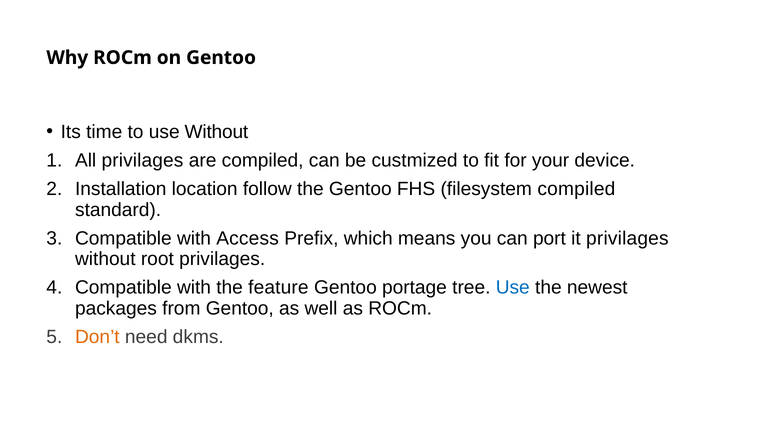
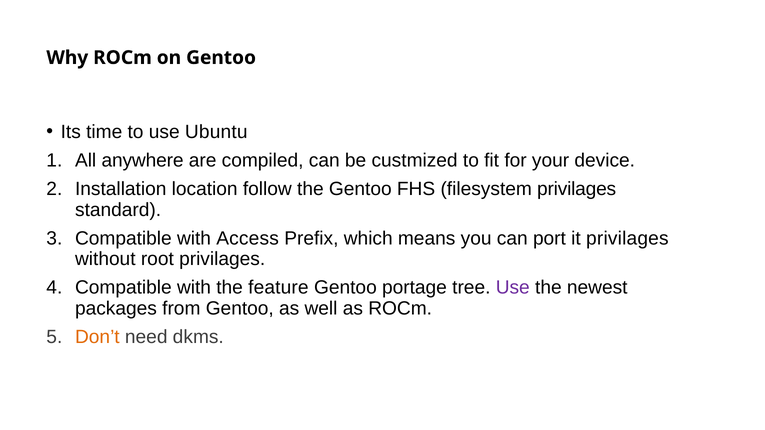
use Without: Without -> Ubuntu
All privilages: privilages -> anywhere
filesystem compiled: compiled -> privilages
Use at (513, 288) colour: blue -> purple
